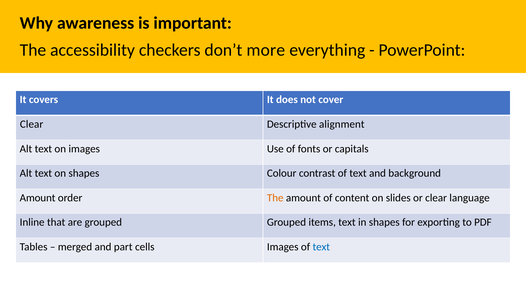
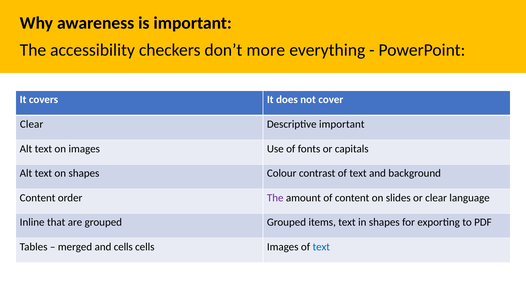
Descriptive alignment: alignment -> important
Amount at (38, 198): Amount -> Content
The at (275, 198) colour: orange -> purple
and part: part -> cells
